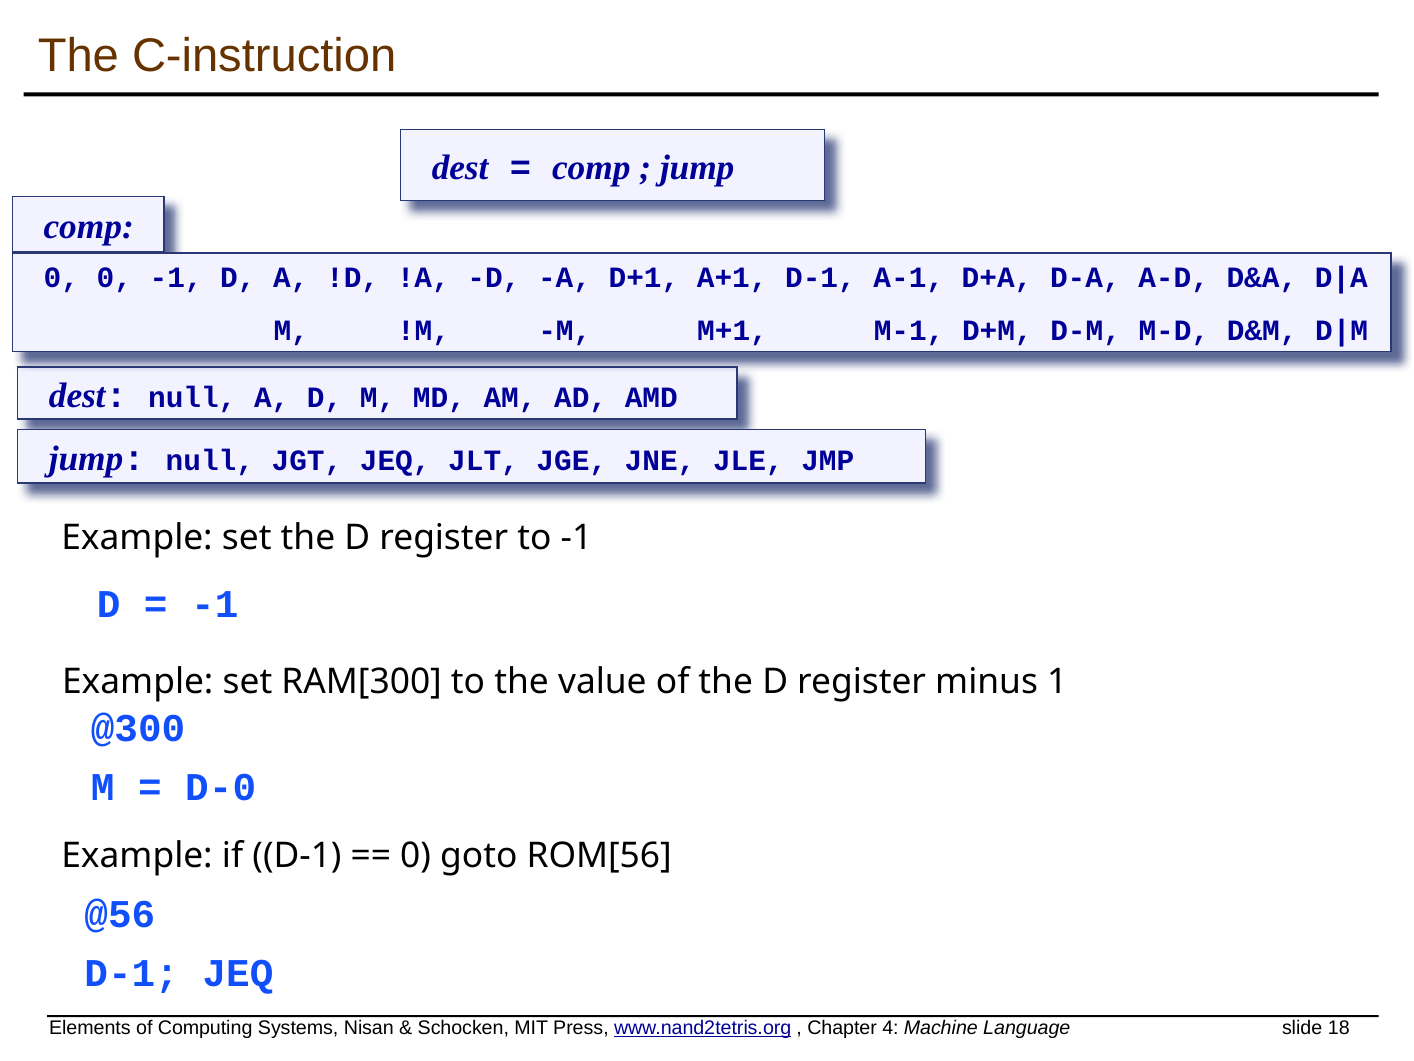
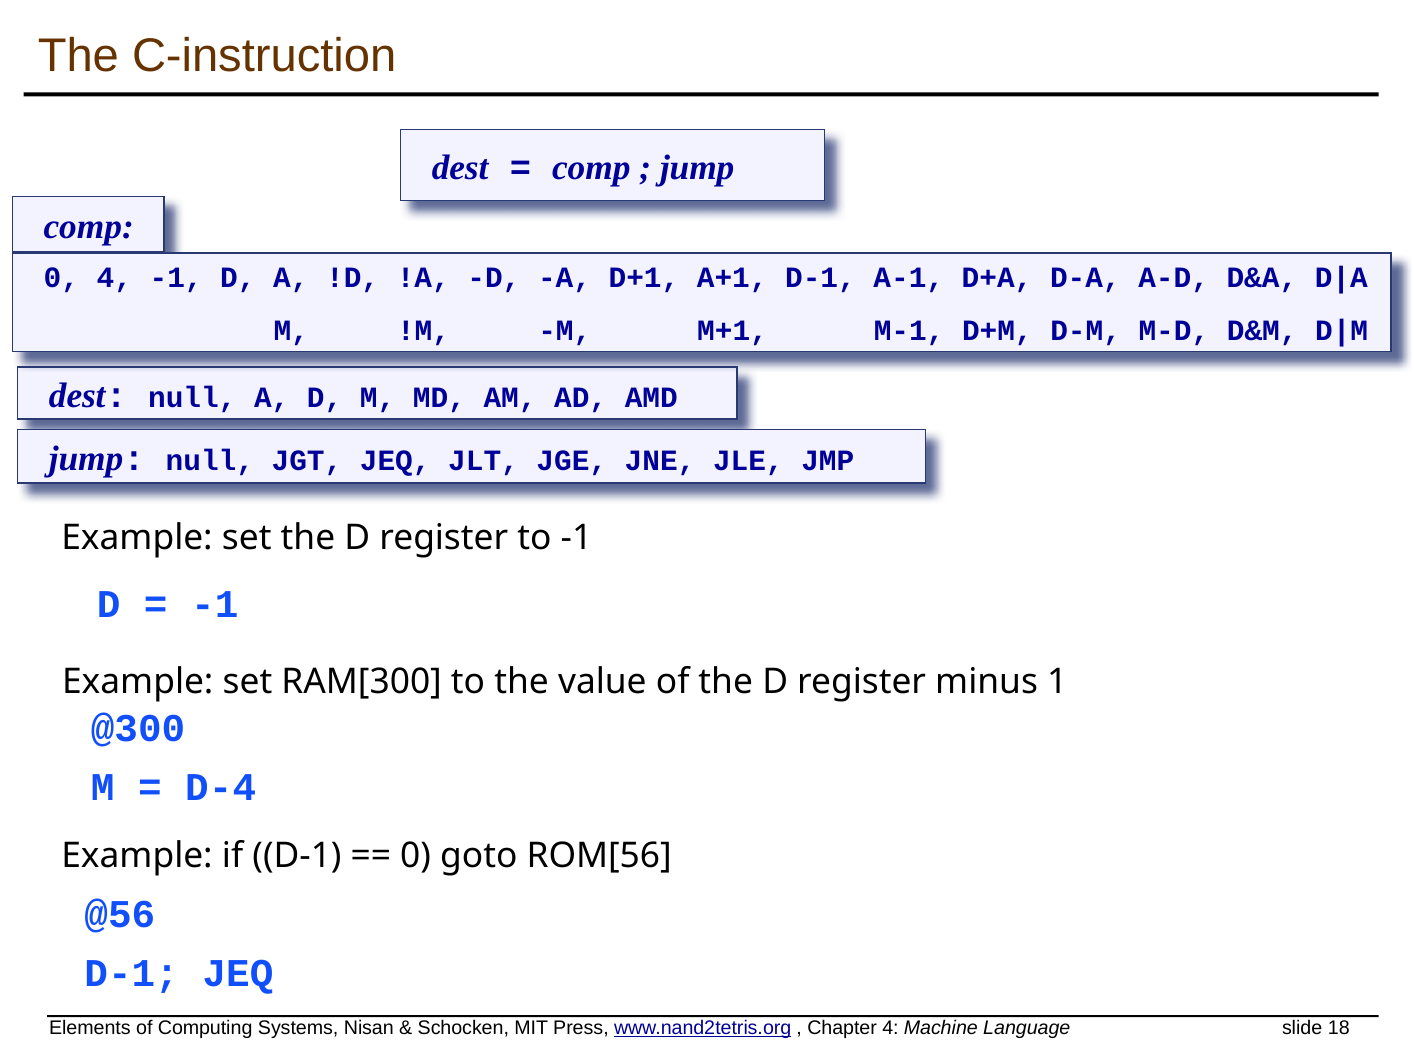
0 0: 0 -> 4
D-0: D-0 -> D-4
